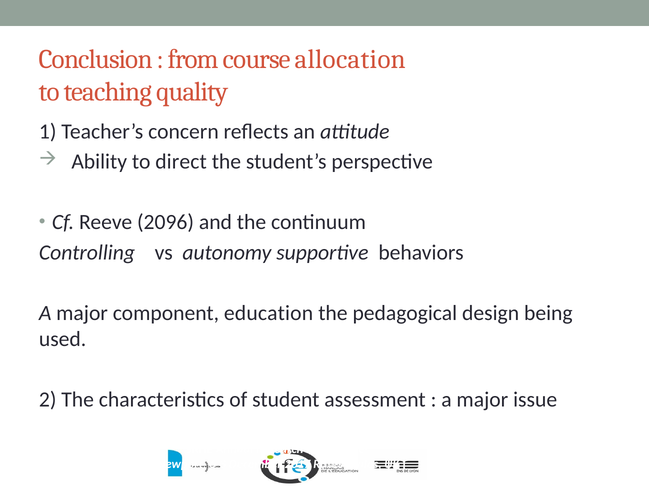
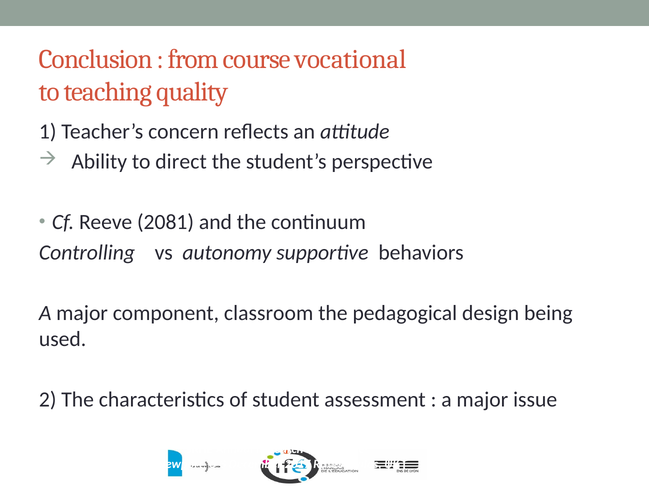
allocation: allocation -> vocational
2096: 2096 -> 2081
education: education -> classroom
